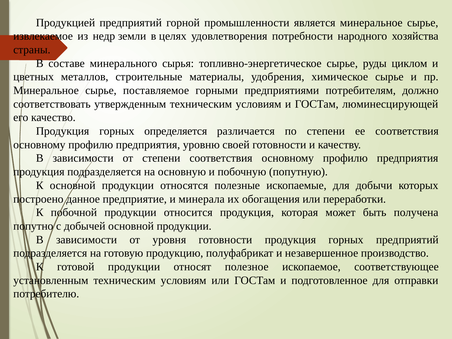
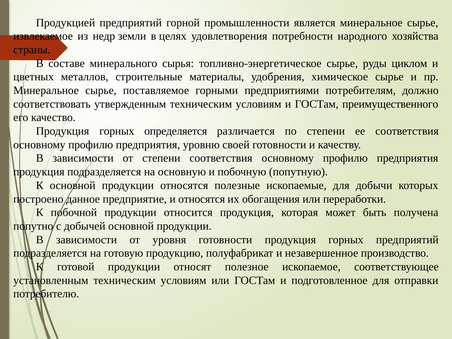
люминесцирующей: люминесцирующей -> преимущественного
и минерала: минерала -> относятся
